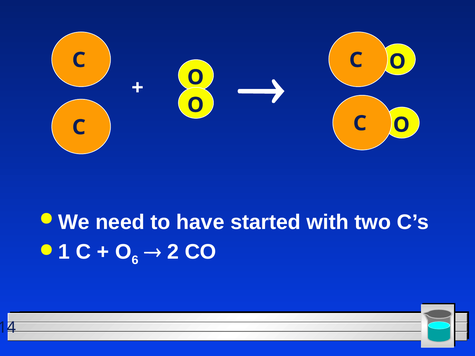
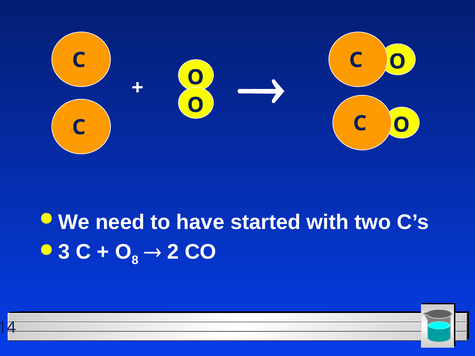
1: 1 -> 3
6: 6 -> 8
